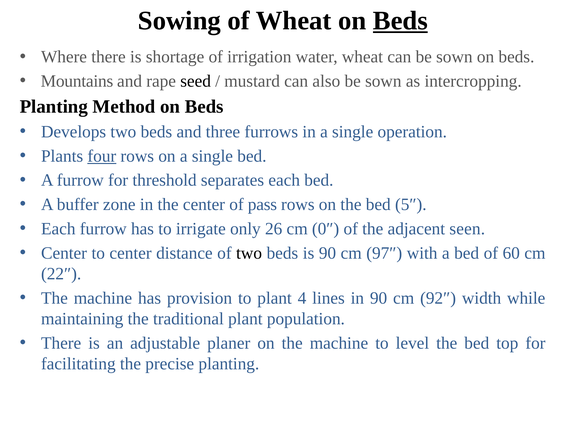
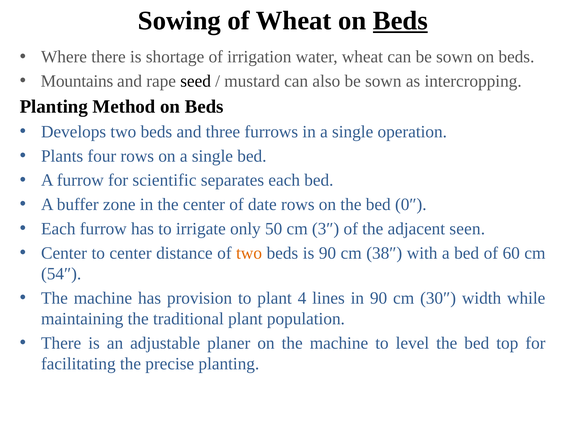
four underline: present -> none
threshold: threshold -> scientific
pass: pass -> date
5″: 5″ -> 0″
26: 26 -> 50
0″: 0″ -> 3″
two at (249, 253) colour: black -> orange
97″: 97″ -> 38″
22″: 22″ -> 54″
92″: 92″ -> 30″
